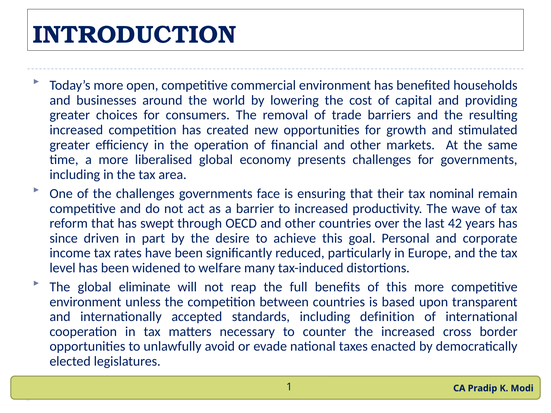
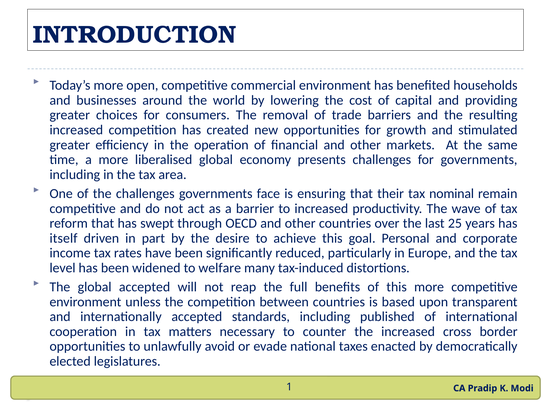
42: 42 -> 25
since: since -> itself
global eliminate: eliminate -> accepted
definition: definition -> published
